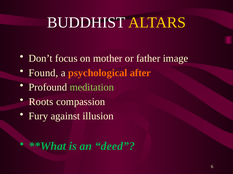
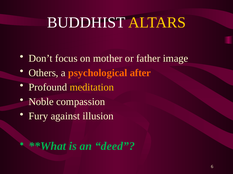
Found: Found -> Others
meditation colour: light green -> yellow
Roots: Roots -> Noble
